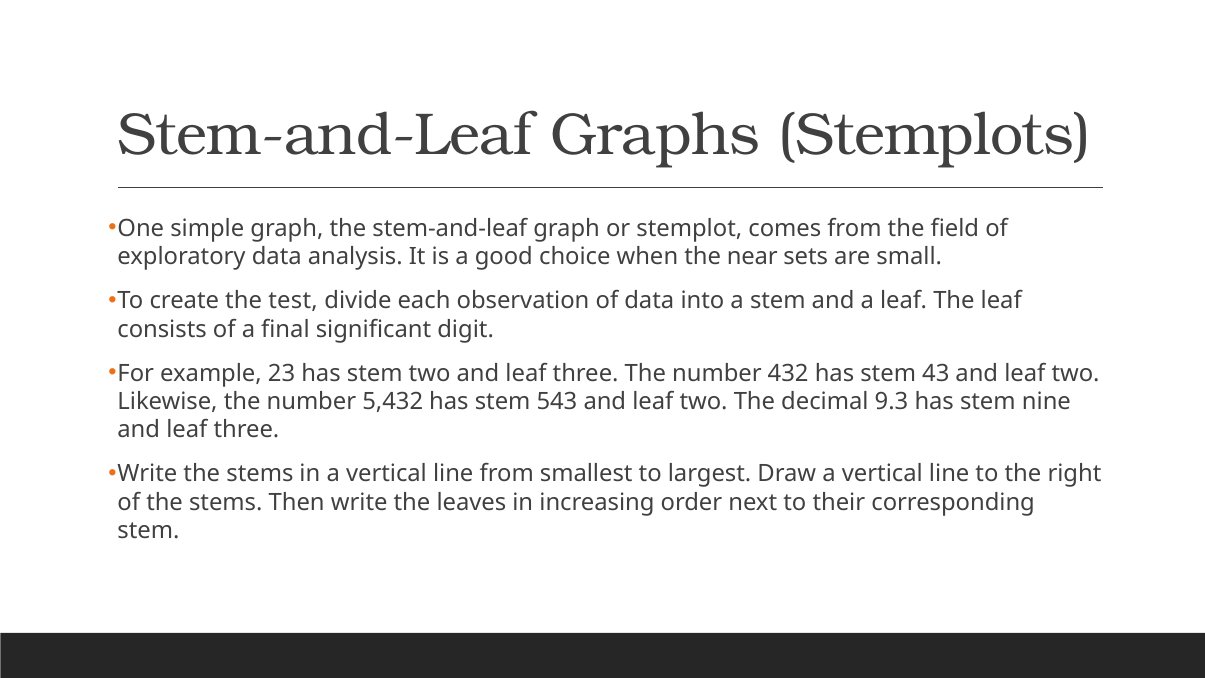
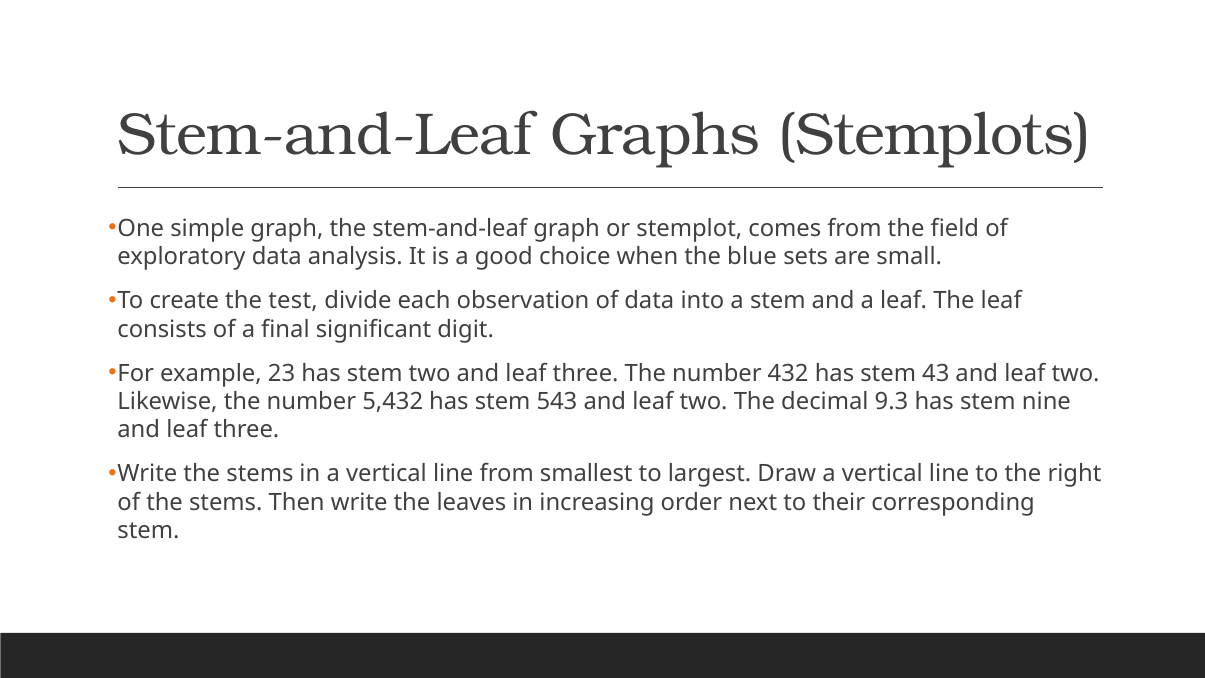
near: near -> blue
